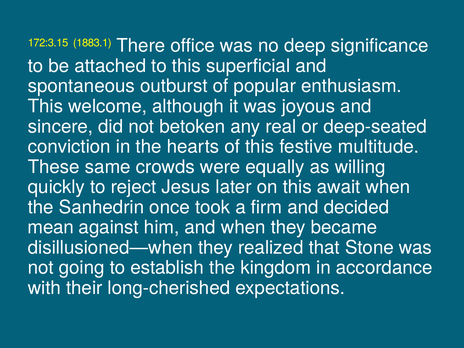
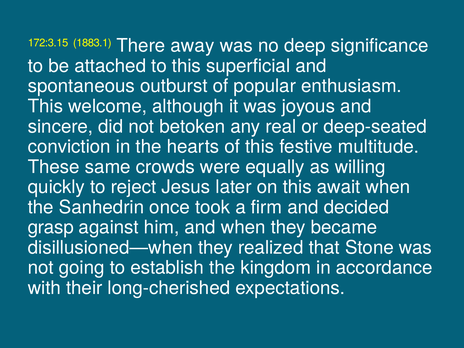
office: office -> away
mean: mean -> grasp
